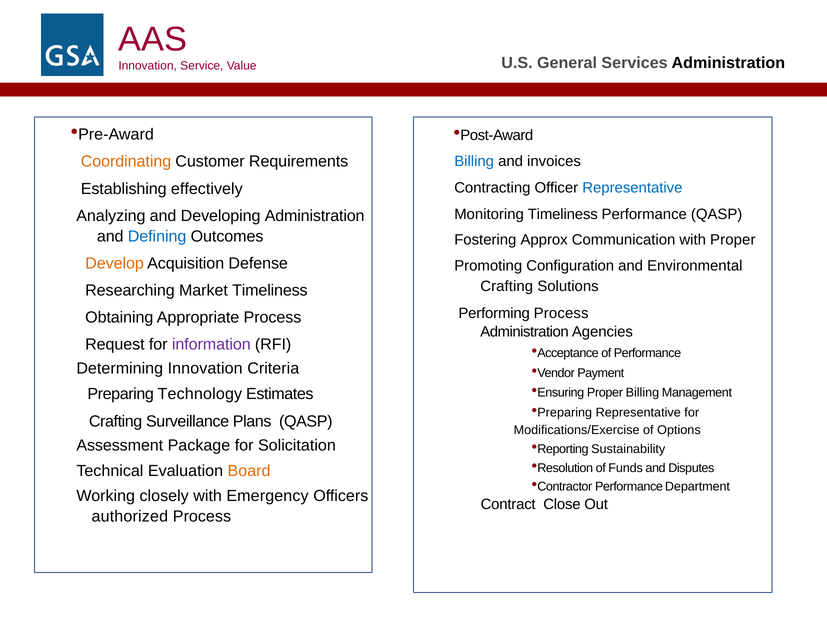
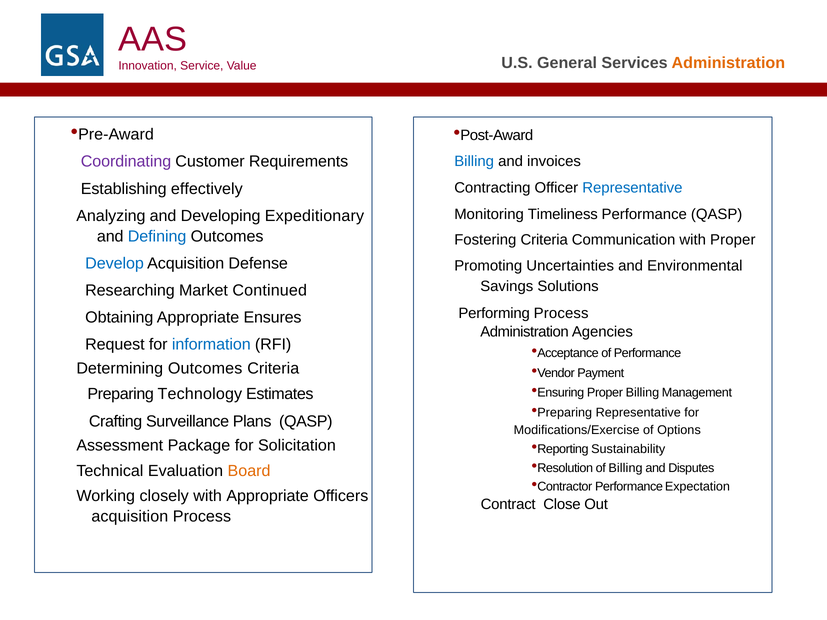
Administration at (728, 63) colour: black -> orange
Coordinating colour: orange -> purple
Developing Administration: Administration -> Expeditionary
Fostering Approx: Approx -> Criteria
Develop colour: orange -> blue
Configuration: Configuration -> Uncertainties
Crafting at (507, 286): Crafting -> Savings
Market Timeliness: Timeliness -> Continued
Appropriate Process: Process -> Ensures
information colour: purple -> blue
Determining Innovation: Innovation -> Outcomes
of Funds: Funds -> Billing
Department: Department -> Expectation
with Emergency: Emergency -> Appropriate
authorized at (130, 517): authorized -> acquisition
